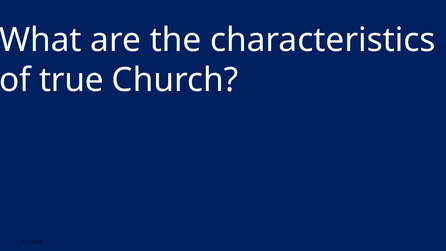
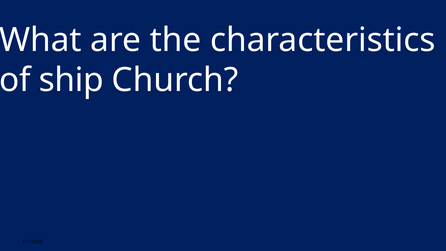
true: true -> ship
